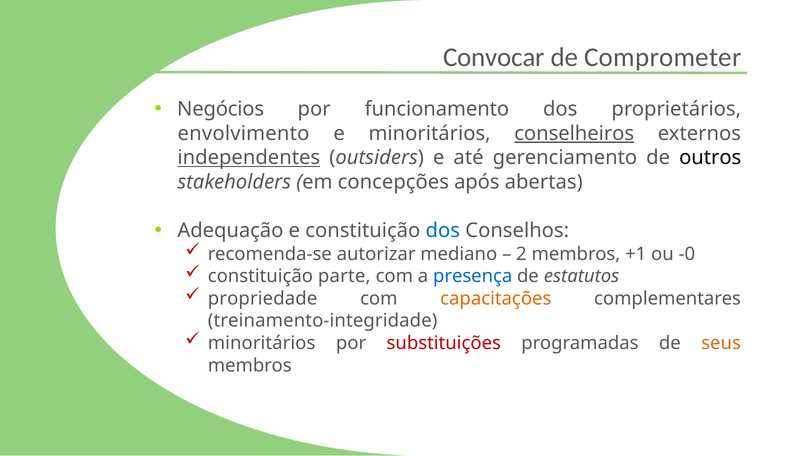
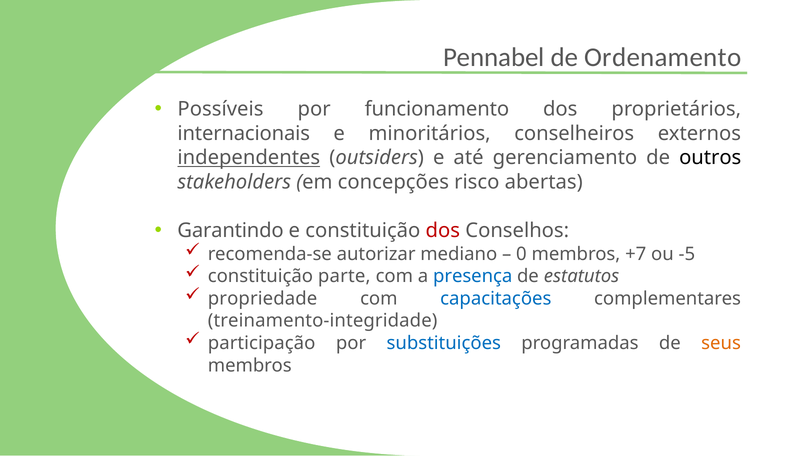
Convocar: Convocar -> Pennabel
Comprometer: Comprometer -> Ordenamento
Negócios: Negócios -> Possíveis
envolvimento: envolvimento -> internacionais
conselheiros underline: present -> none
após: após -> risco
Adequação: Adequação -> Garantindo
dos at (443, 231) colour: blue -> red
2: 2 -> 0
+1: +1 -> +7
-0: -0 -> -5
capacitações colour: orange -> blue
minoritários at (262, 343): minoritários -> participação
substituições colour: red -> blue
